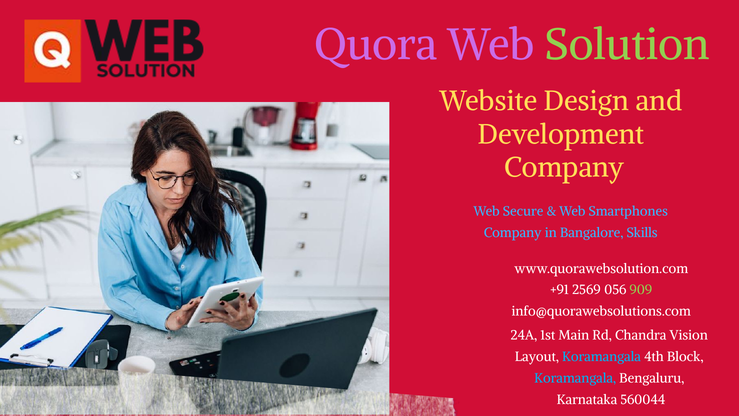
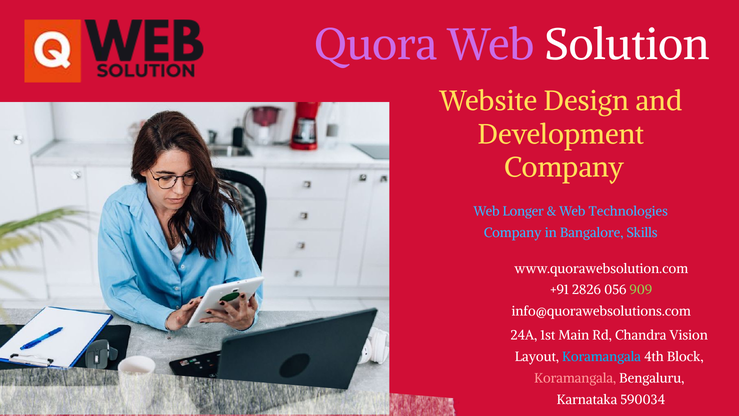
Solution colour: light green -> white
Secure: Secure -> Longer
Smartphones: Smartphones -> Technologies
2569: 2569 -> 2826
Koramangala at (575, 378) colour: light blue -> pink
560044: 560044 -> 590034
